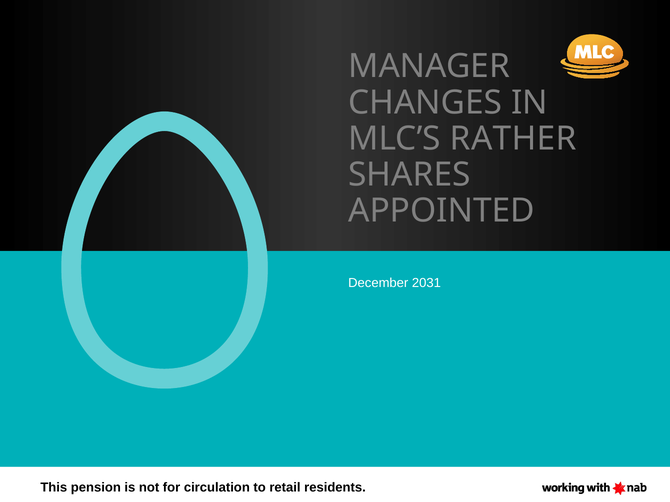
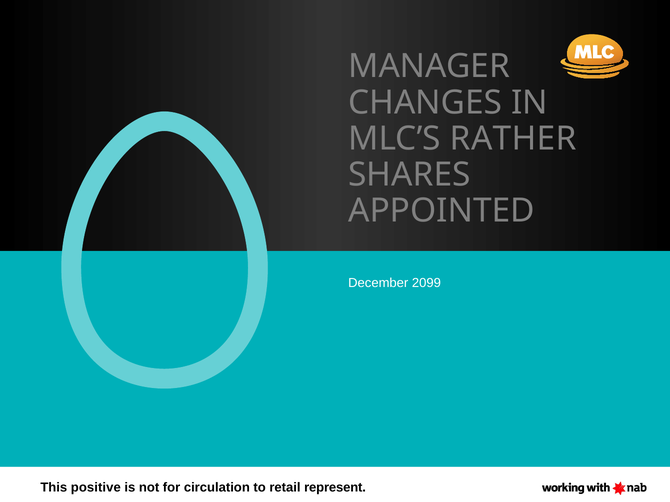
2031: 2031 -> 2099
pension: pension -> positive
residents: residents -> represent
